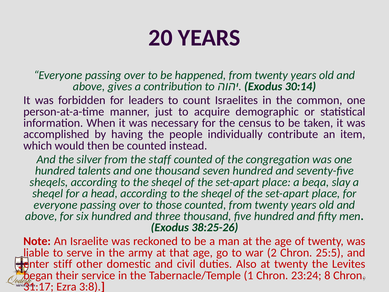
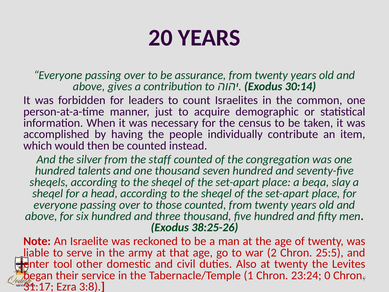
happened: happened -> assurance
stiff: stiff -> tool
8: 8 -> 0
